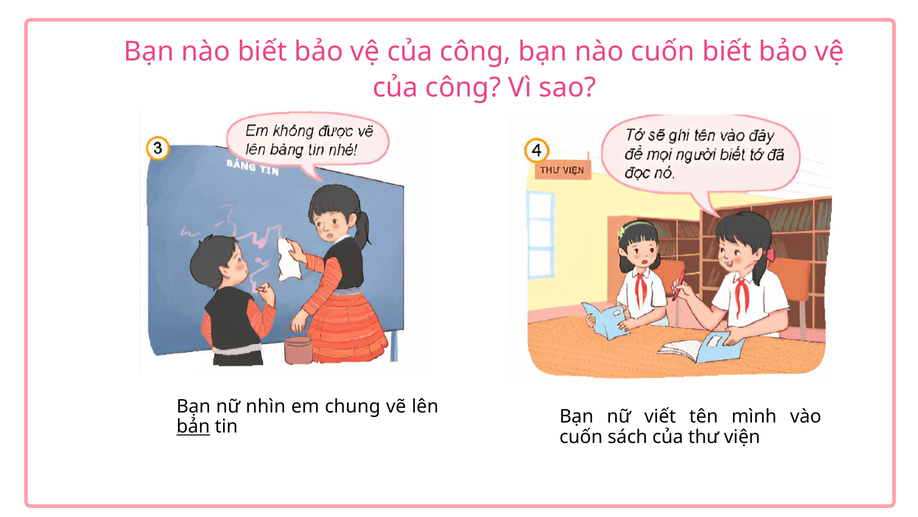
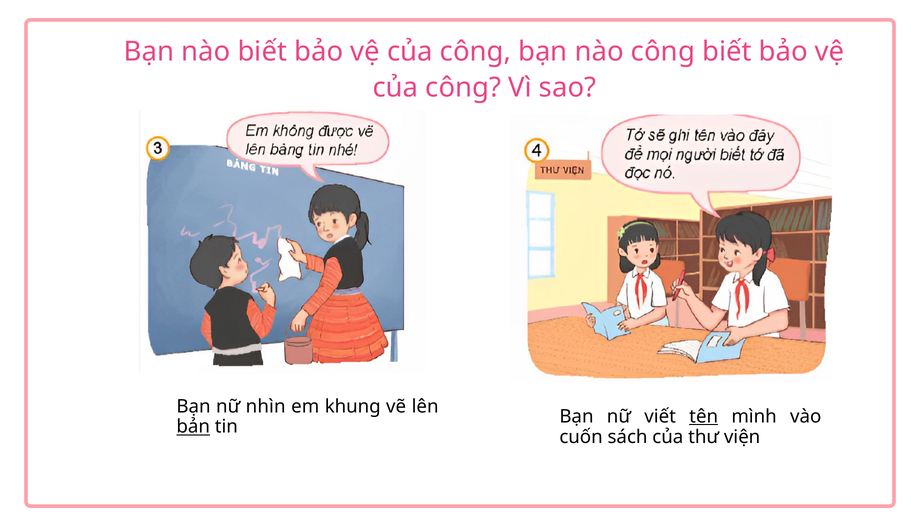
nào cuốn: cuốn -> công
chung: chung -> khung
tên underline: none -> present
